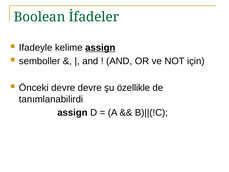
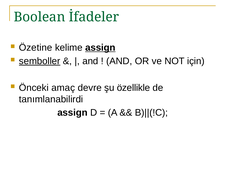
Ifadeyle: Ifadeyle -> Özetine
semboller underline: none -> present
Önceki devre: devre -> amaç
